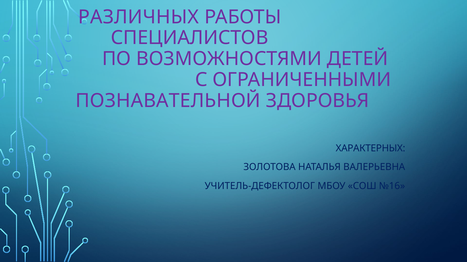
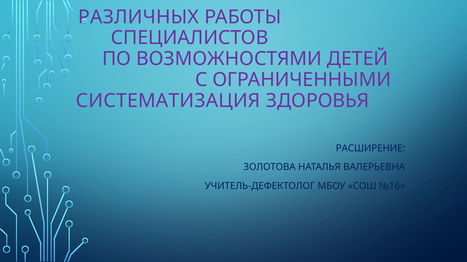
ПОЗНАВАТЕЛЬНОЙ: ПОЗНАВАТЕЛЬНОЙ -> СИСТЕМАТИЗАЦИЯ
ХАРАКТЕРНЫХ: ХАРАКТЕРНЫХ -> РАСШИРЕНИЕ
